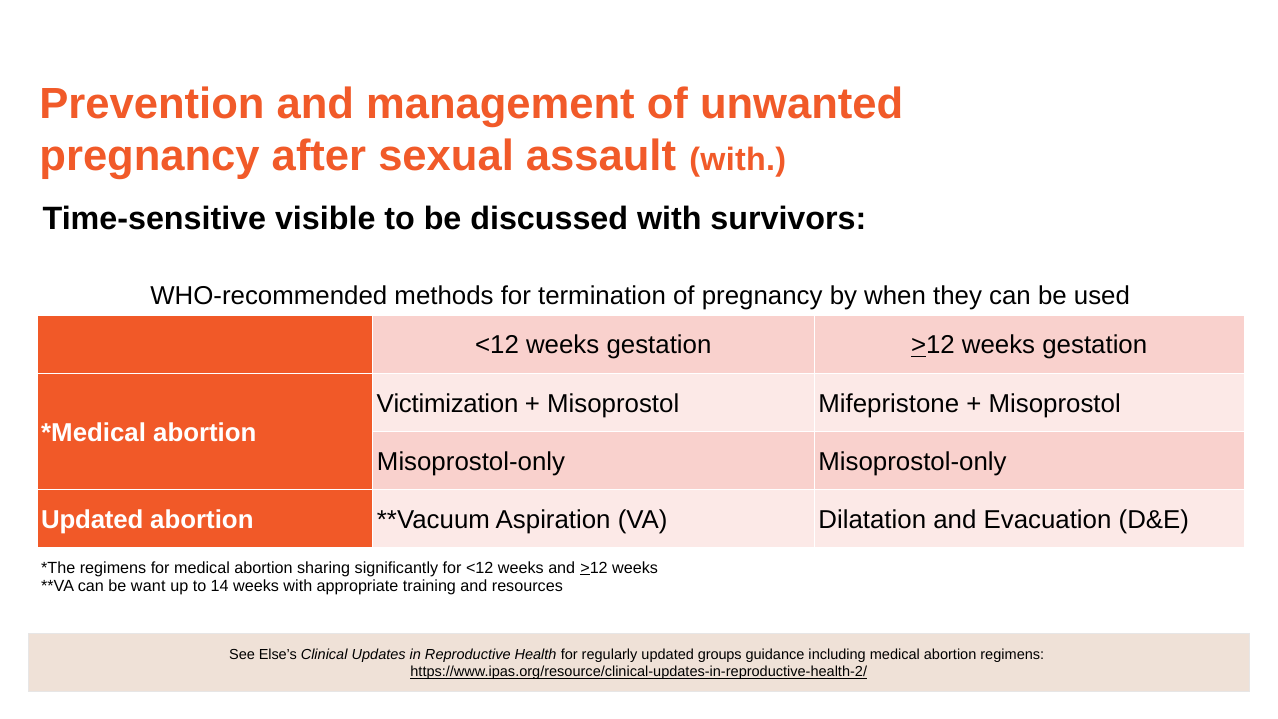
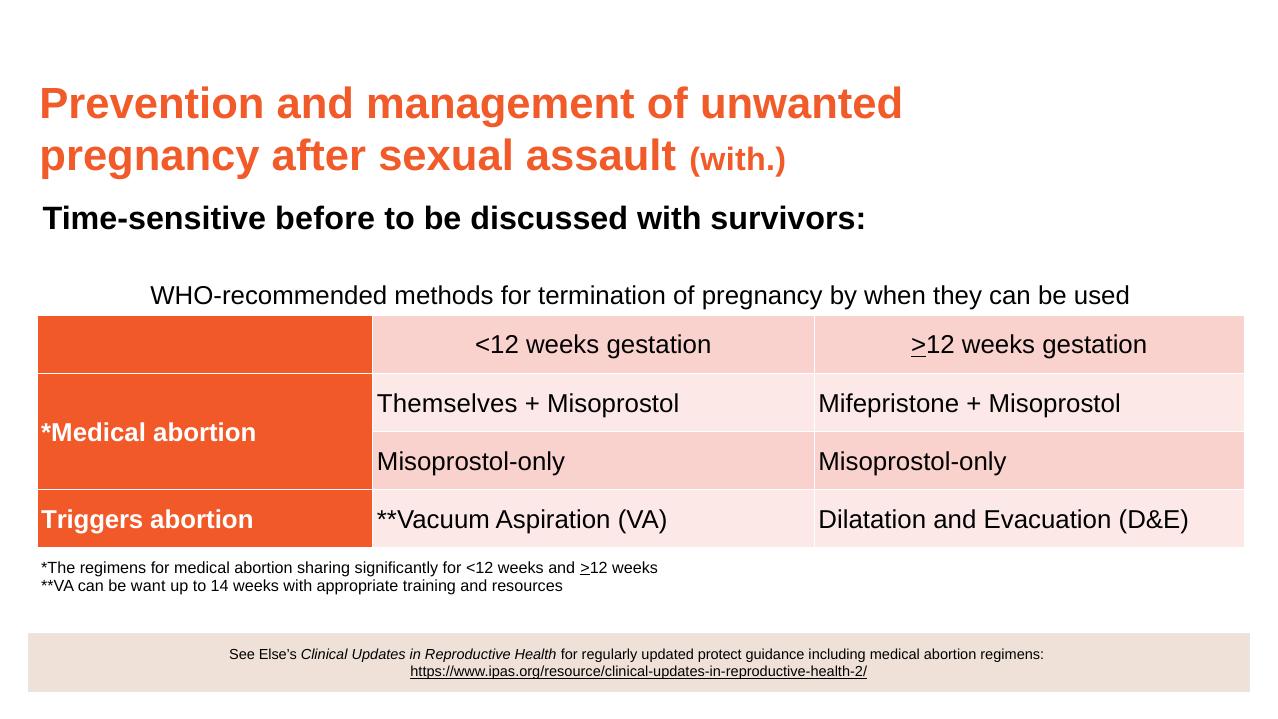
visible: visible -> before
Victimization: Victimization -> Themselves
Updated at (92, 520): Updated -> Triggers
groups: groups -> protect
